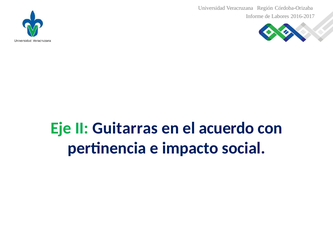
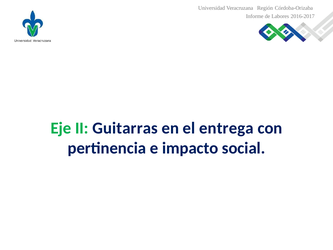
acuerdo: acuerdo -> entrega
